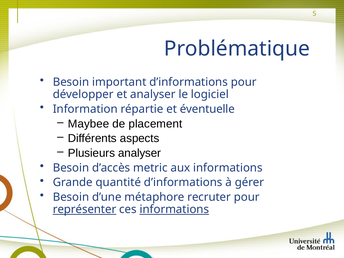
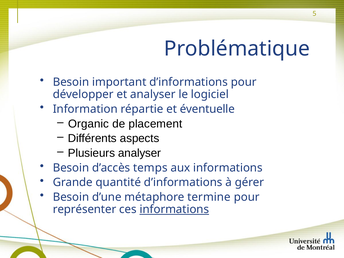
Maybee: Maybee -> Organic
metric: metric -> temps
recruter: recruter -> termine
représenter underline: present -> none
